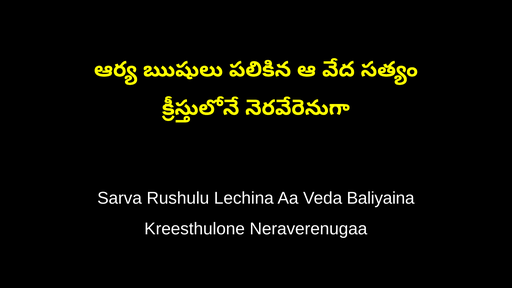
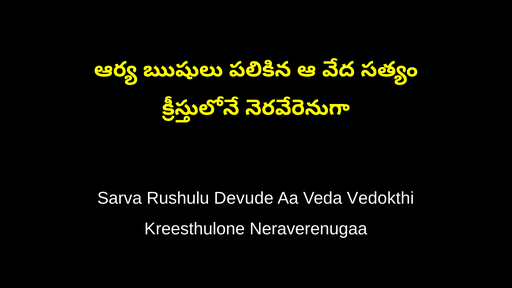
Lechina: Lechina -> Devude
Baliyaina: Baliyaina -> Vedokthi
